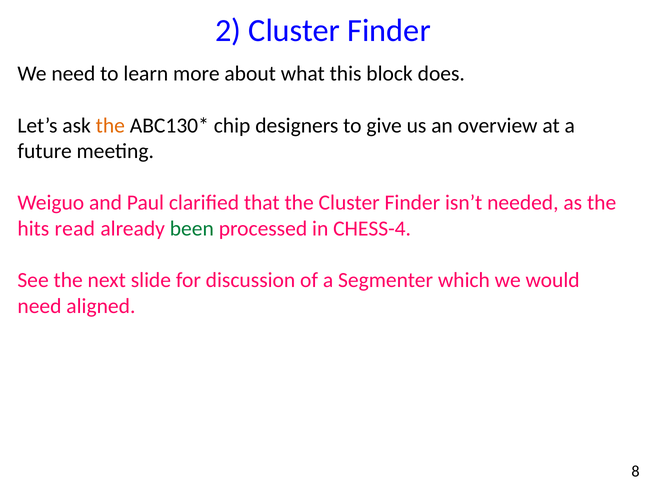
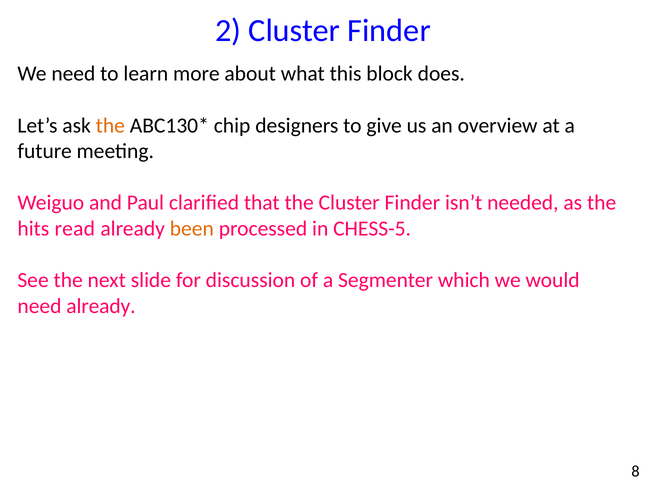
been colour: green -> orange
CHESS-4: CHESS-4 -> CHESS-5
need aligned: aligned -> already
